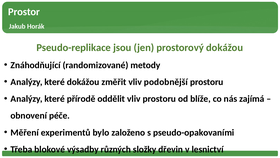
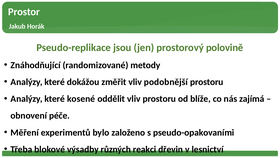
prostorový dokážou: dokážou -> polovině
přírodě: přírodě -> kosené
složky: složky -> reakci
